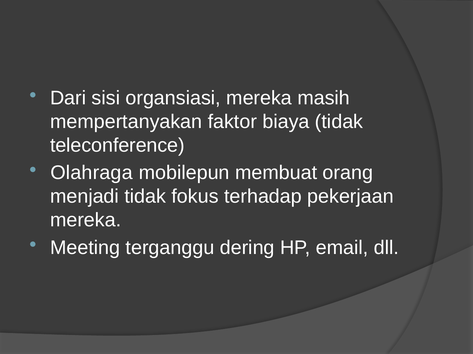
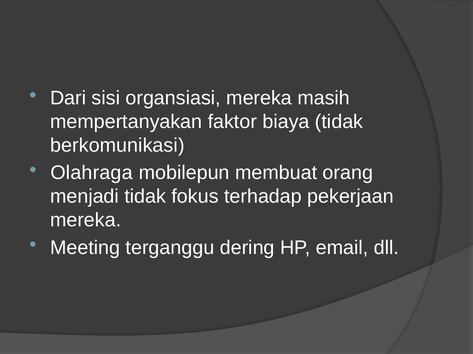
teleconference: teleconference -> berkomunikasi
